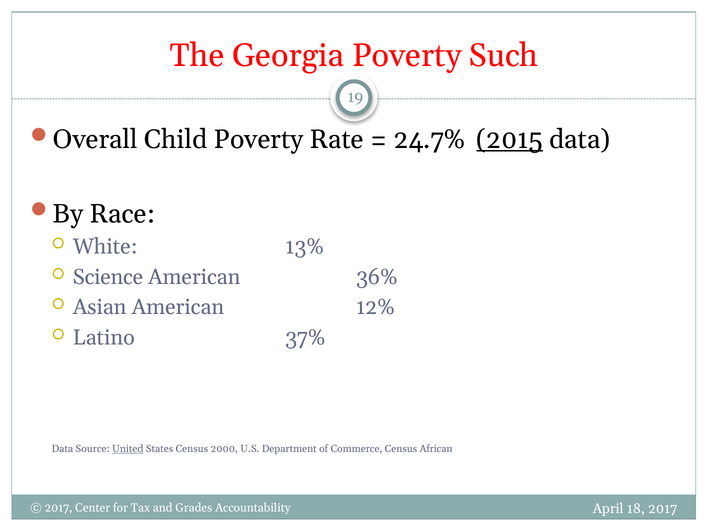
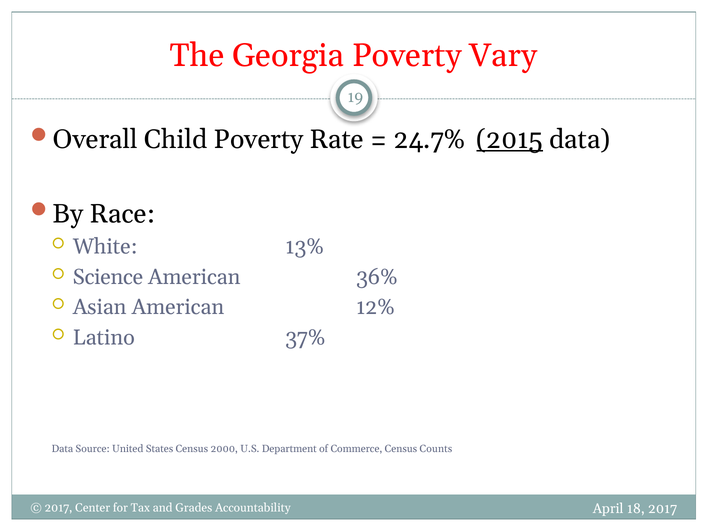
Such: Such -> Vary
United underline: present -> none
African: African -> Counts
